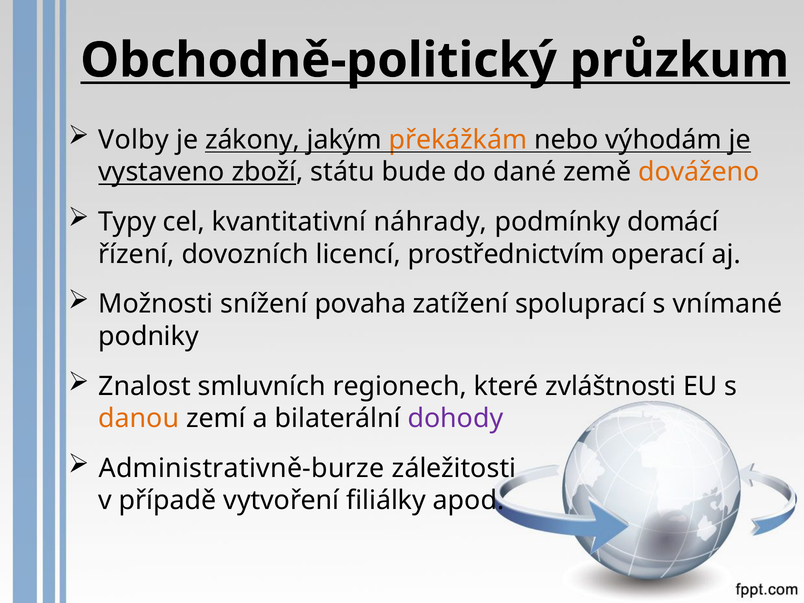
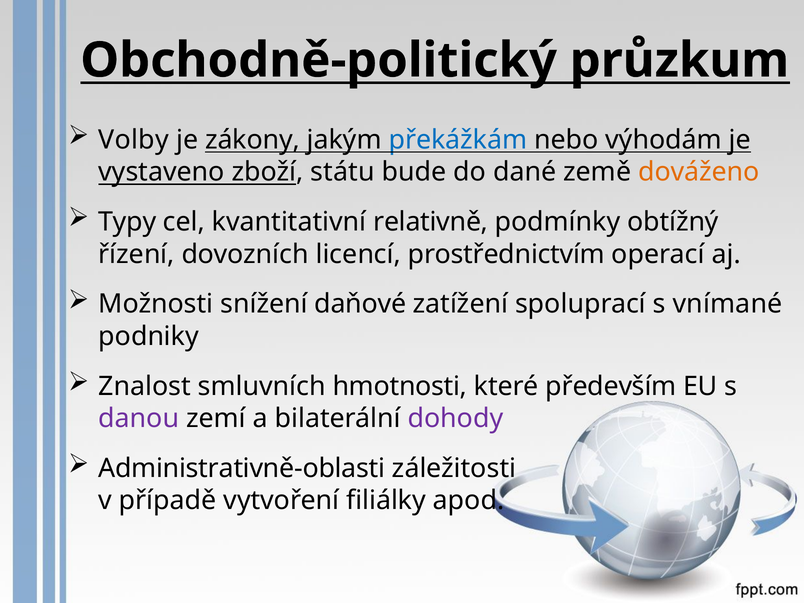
překážkám colour: orange -> blue
náhrady: náhrady -> relativně
domácí: domácí -> obtížný
povaha: povaha -> daňové
regionech: regionech -> hmotnosti
zvláštnosti: zvláštnosti -> především
danou colour: orange -> purple
Administrativně-burze: Administrativně-burze -> Administrativně-oblasti
